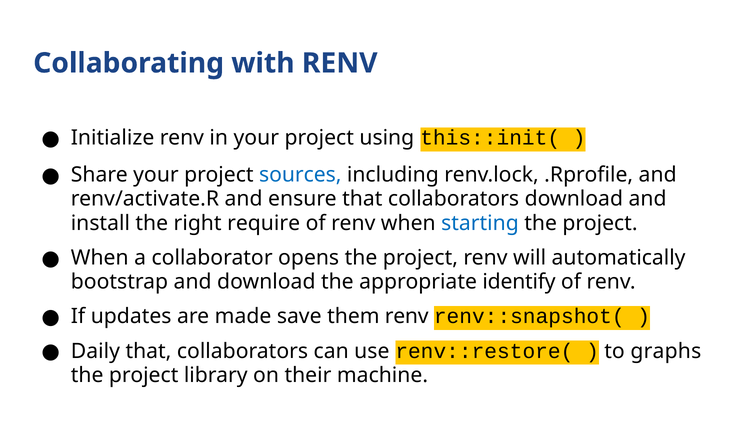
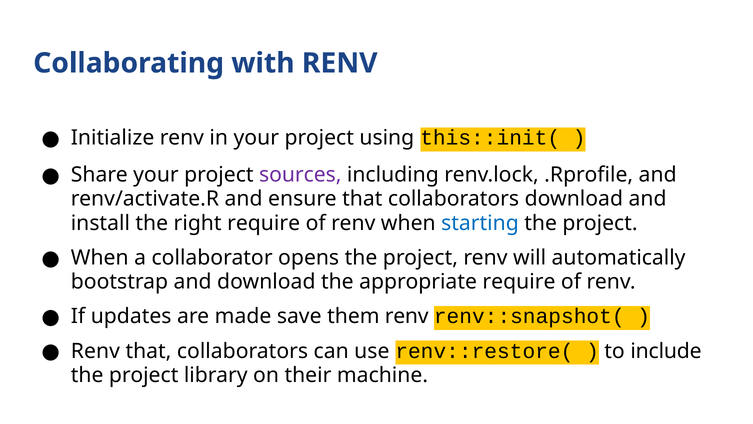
sources colour: blue -> purple
appropriate identify: identify -> require
Daily at (95, 351): Daily -> Renv
graphs: graphs -> include
